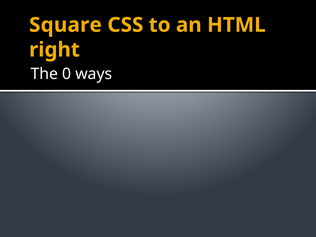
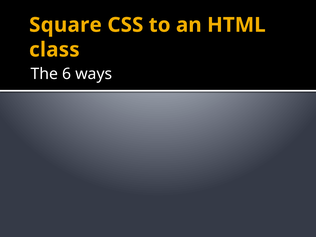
right: right -> class
0: 0 -> 6
